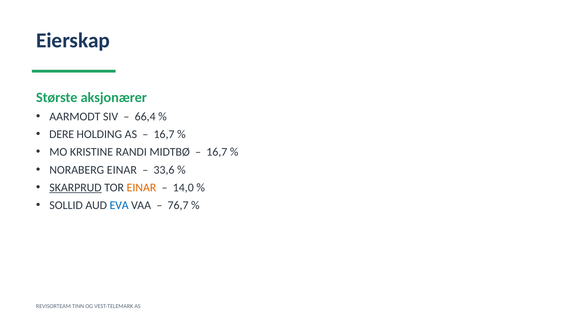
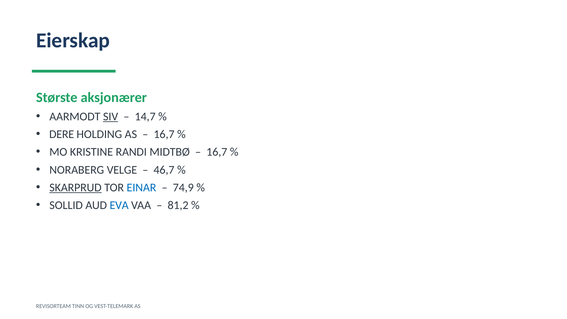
SIV underline: none -> present
66,4: 66,4 -> 14,7
NORABERG EINAR: EINAR -> VELGE
33,6: 33,6 -> 46,7
EINAR at (141, 188) colour: orange -> blue
14,0: 14,0 -> 74,9
76,7: 76,7 -> 81,2
